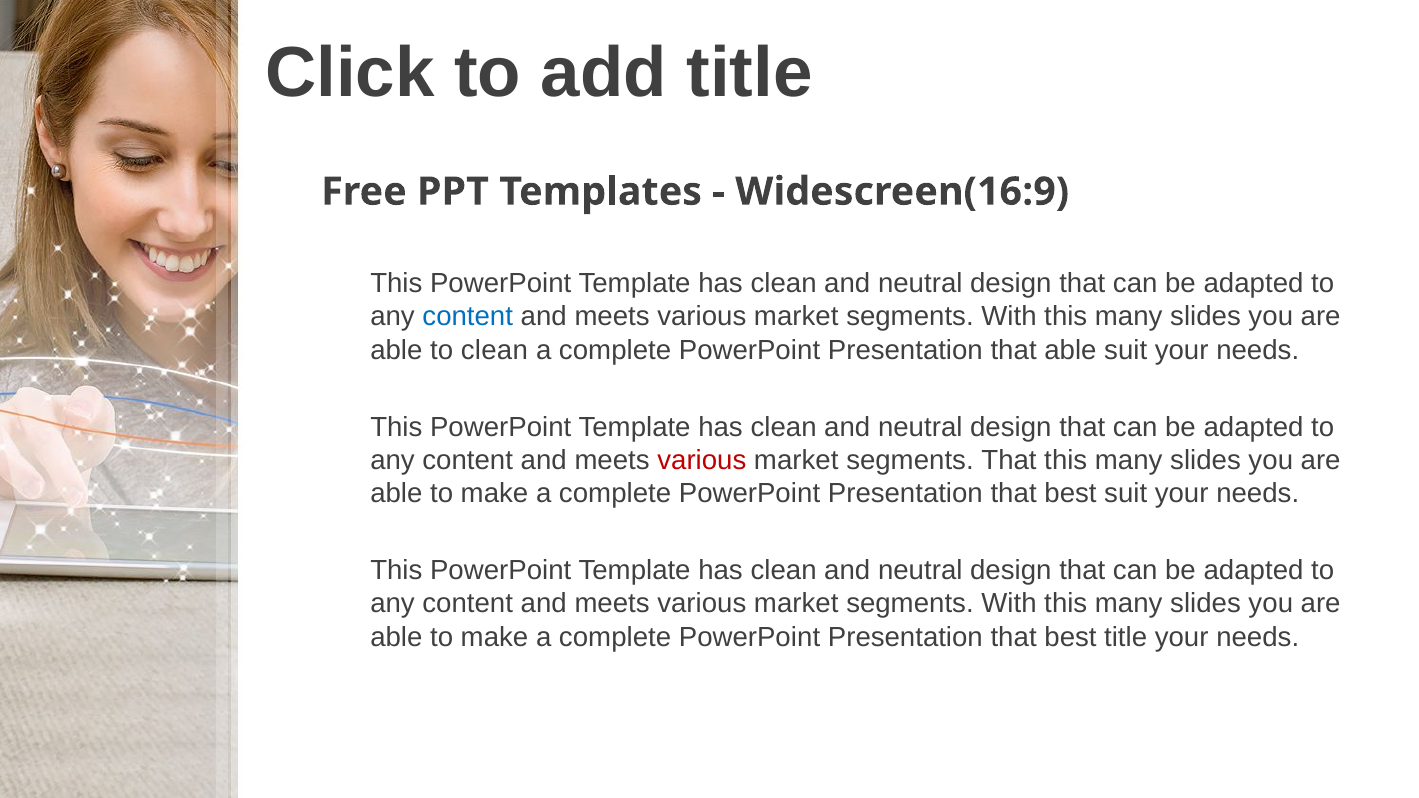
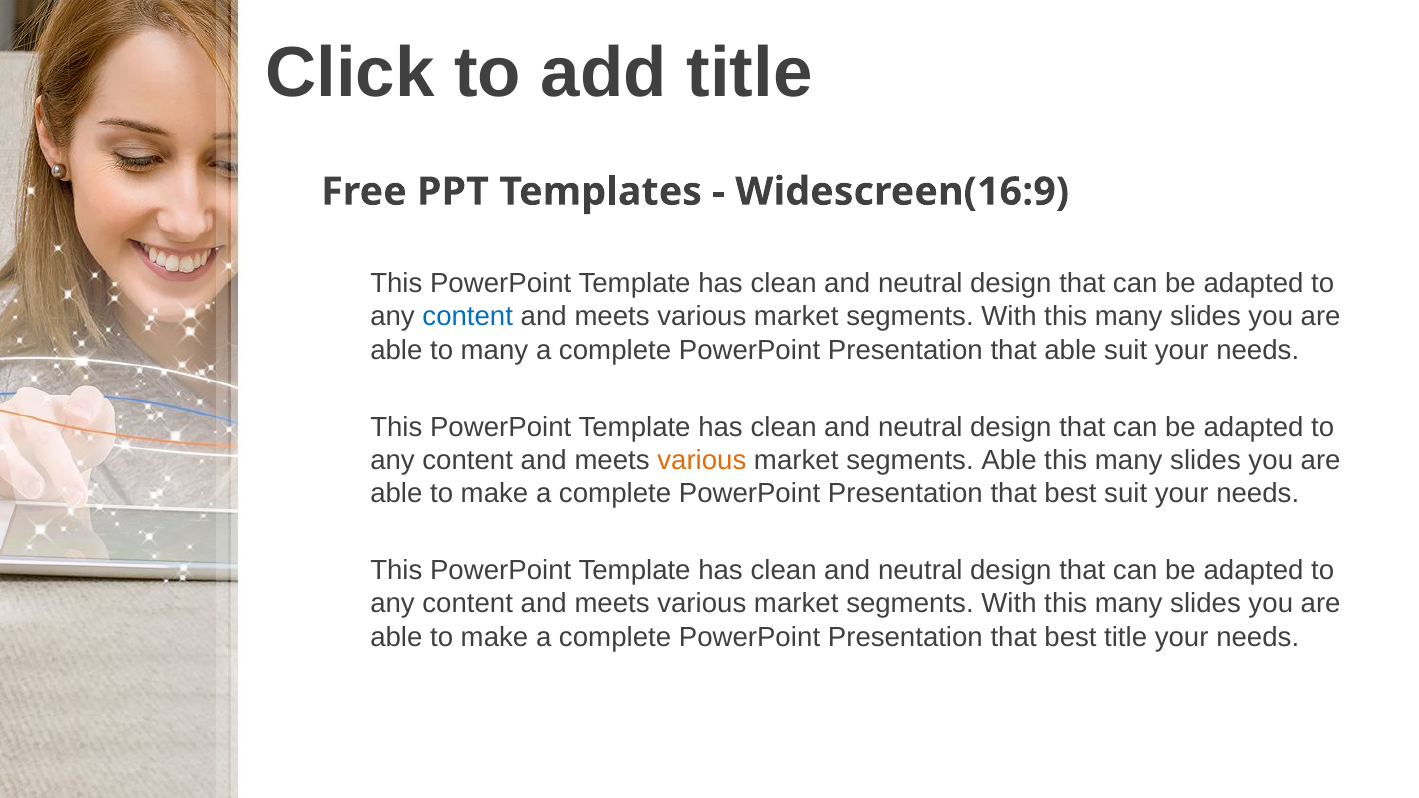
to clean: clean -> many
various at (702, 460) colour: red -> orange
segments That: That -> Able
